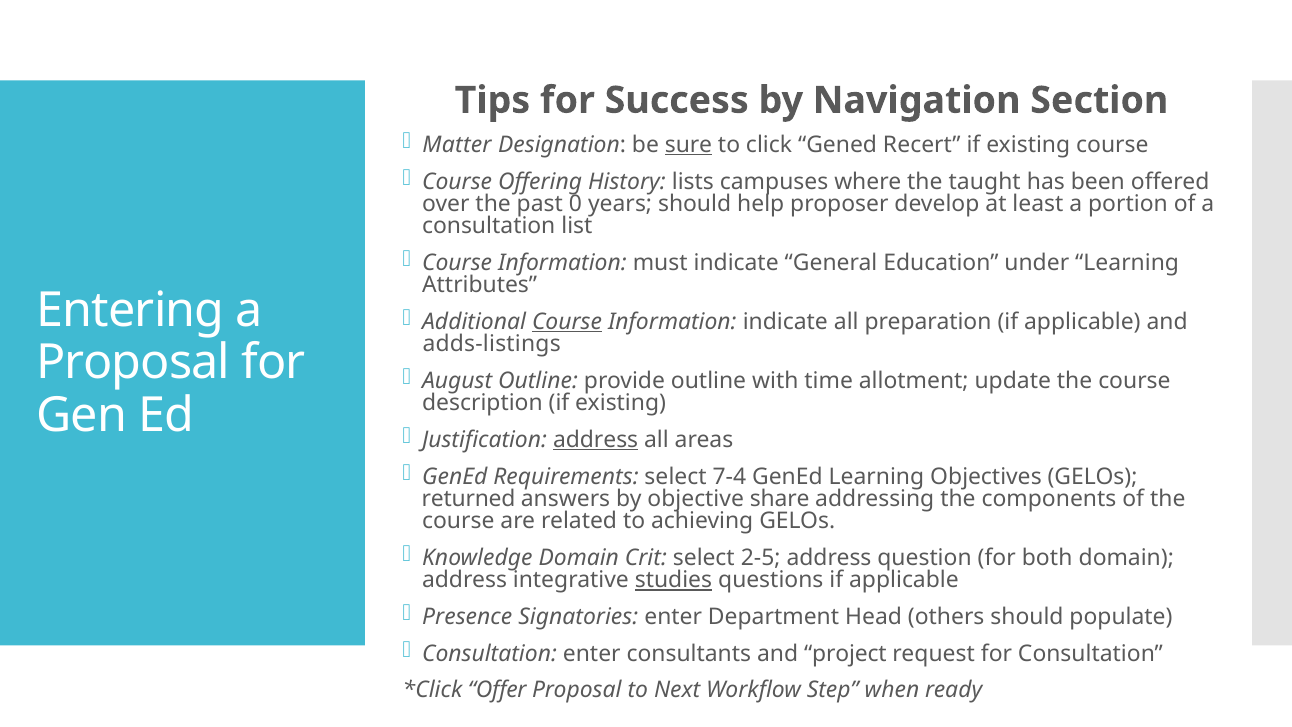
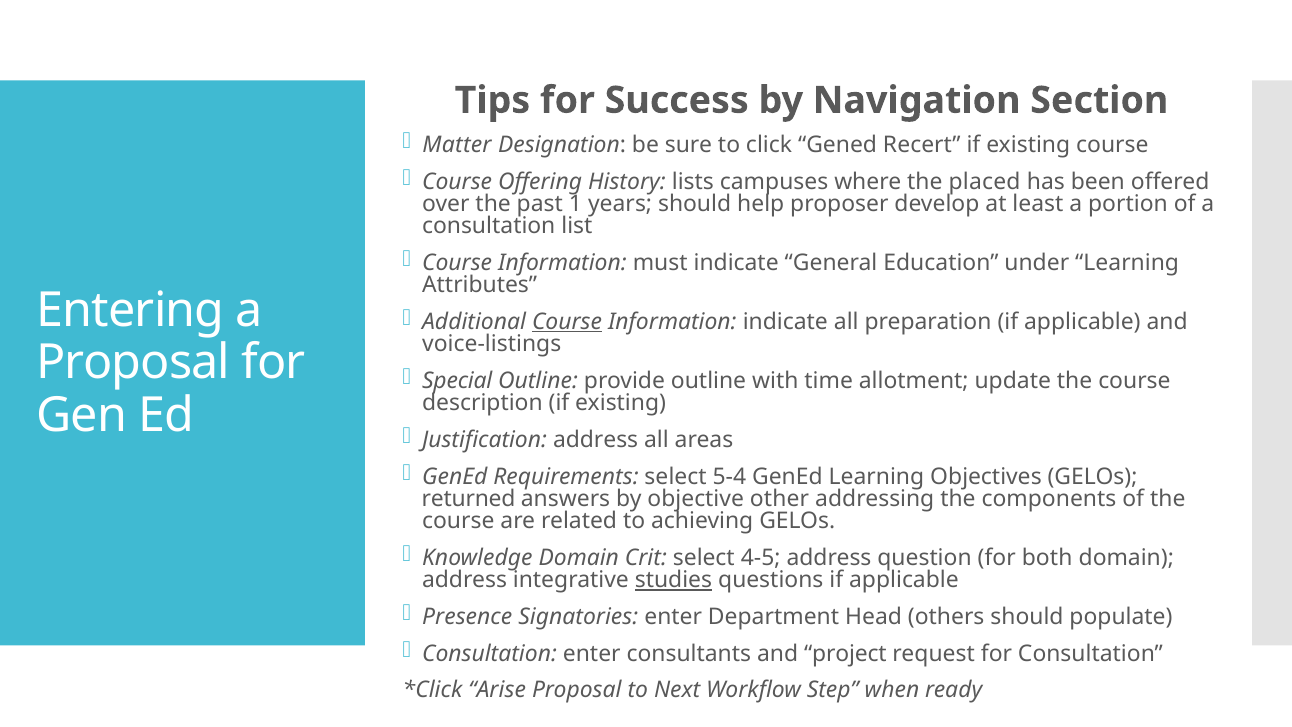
sure underline: present -> none
taught: taught -> placed
0: 0 -> 1
adds-listings: adds-listings -> voice-listings
August: August -> Special
address at (596, 440) underline: present -> none
7-4: 7-4 -> 5-4
share: share -> other
2-5: 2-5 -> 4-5
Offer: Offer -> Arise
